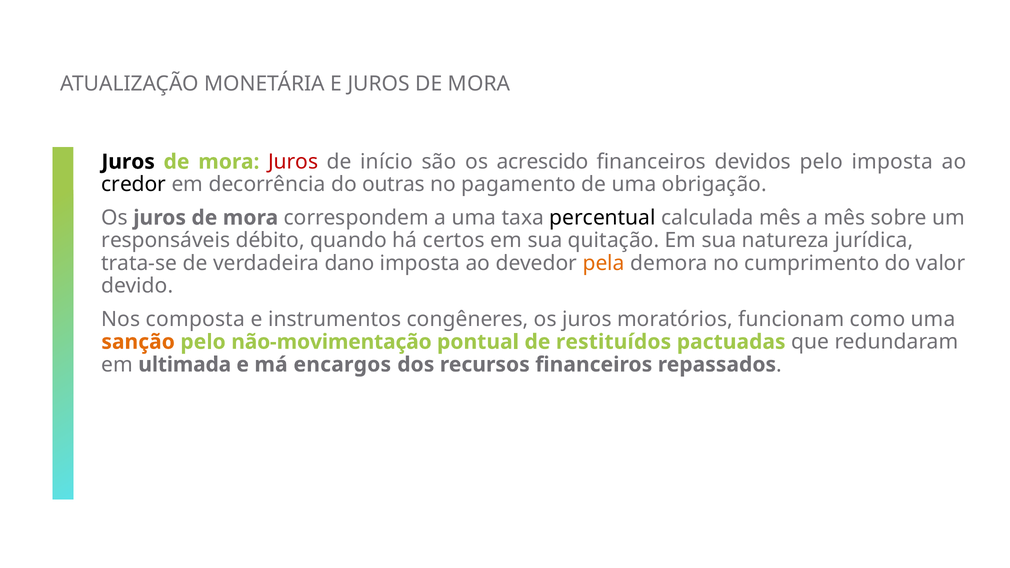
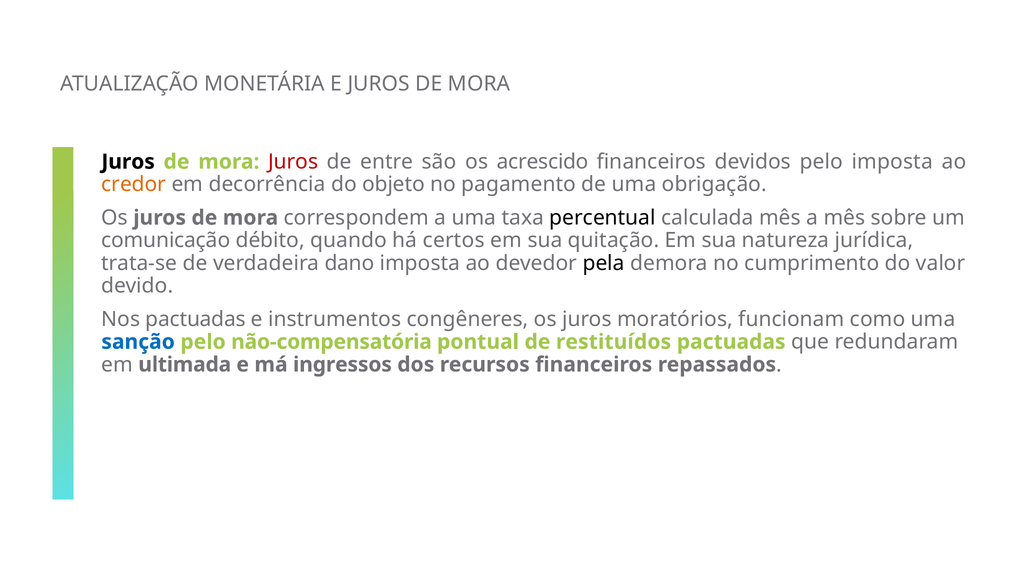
início: início -> entre
credor colour: black -> orange
outras: outras -> objeto
responsáveis: responsáveis -> comunicação
pela colour: orange -> black
Nos composta: composta -> pactuadas
sanção colour: orange -> blue
não-movimentação: não-movimentação -> não-compensatória
encargos: encargos -> ingressos
